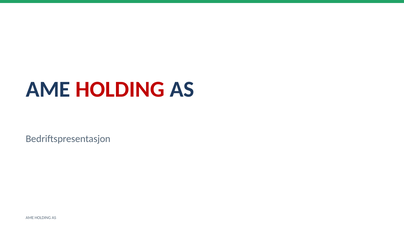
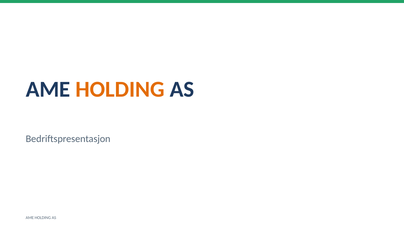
HOLDING at (120, 90) colour: red -> orange
